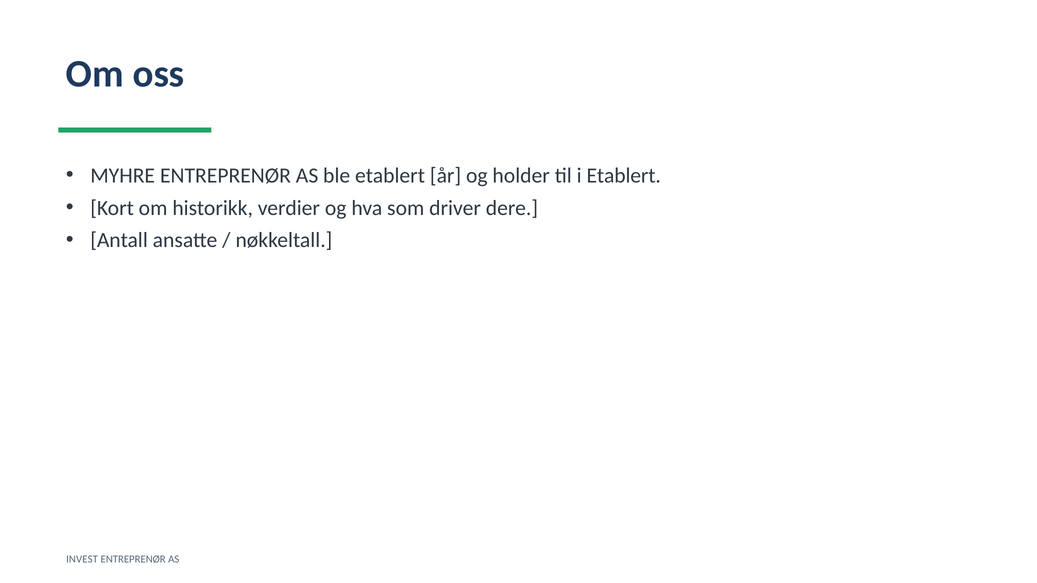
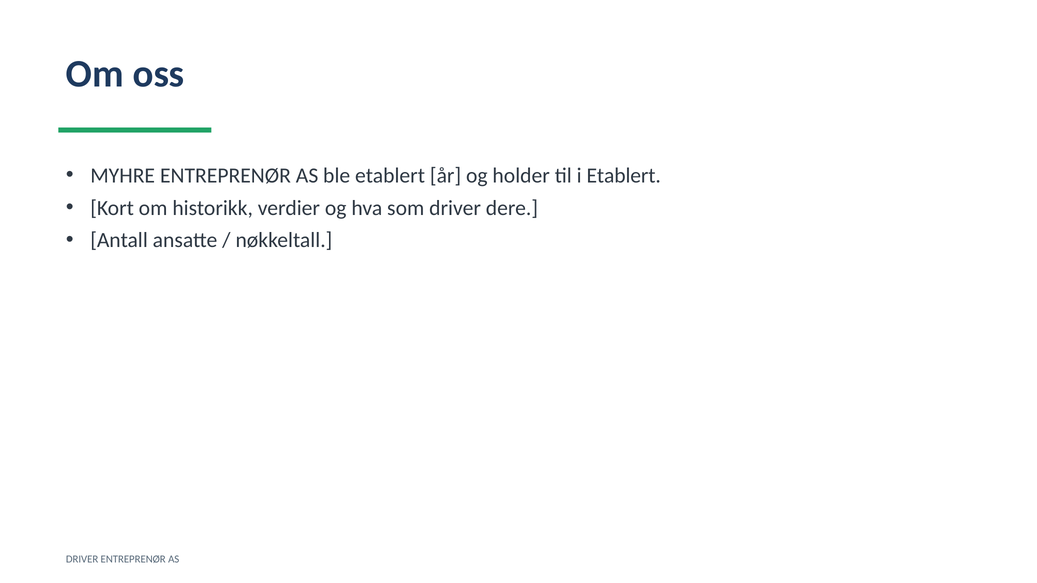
INVEST at (82, 560): INVEST -> DRIVER
